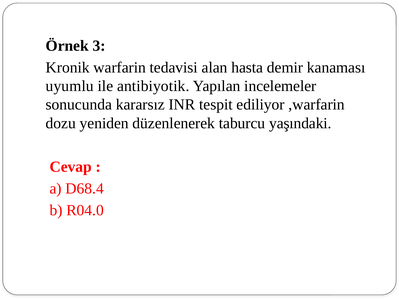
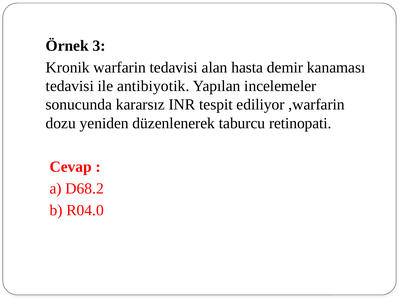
uyumlu at (70, 86): uyumlu -> tedavisi
yaşındaki: yaşındaki -> retinopati
D68.4: D68.4 -> D68.2
